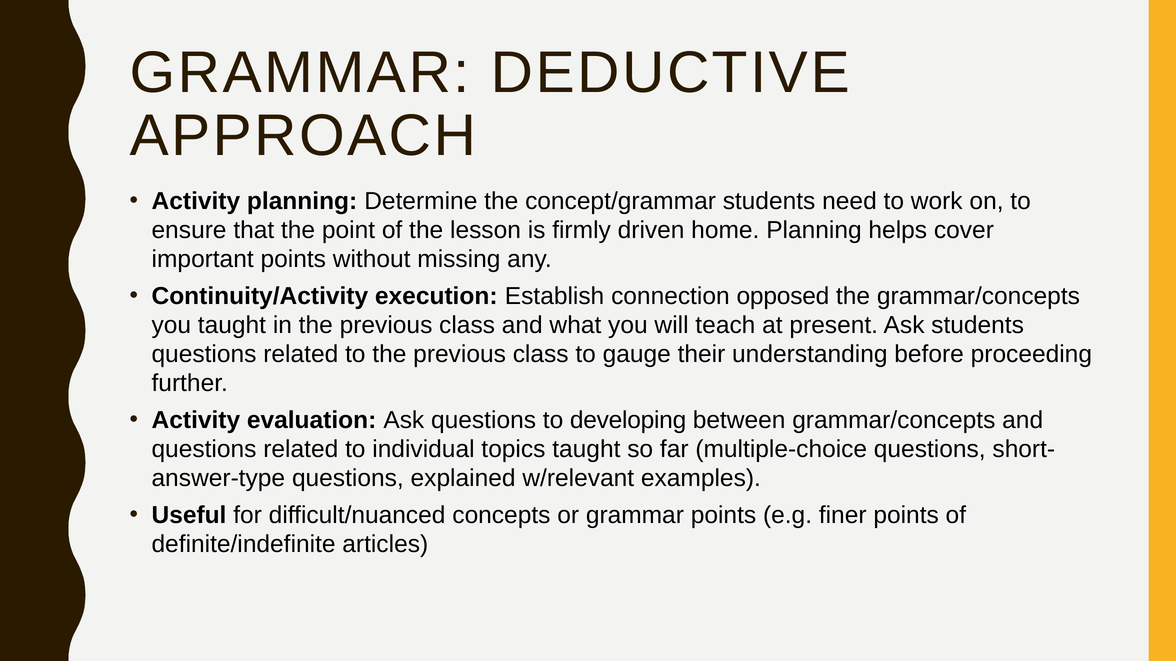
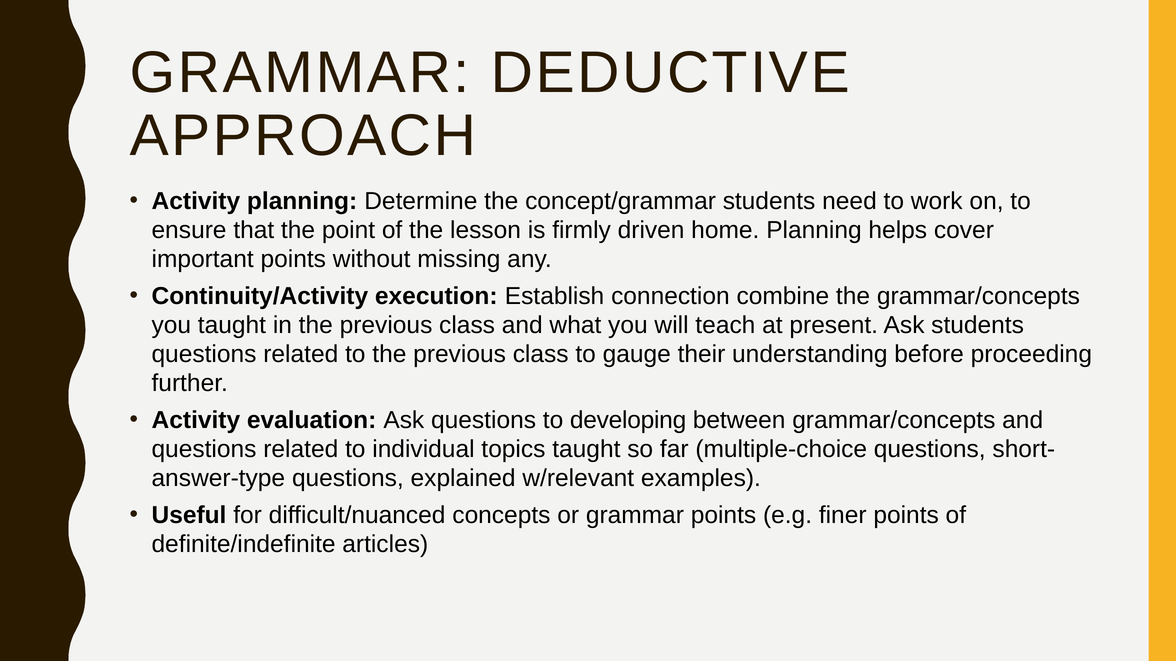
opposed: opposed -> combine
